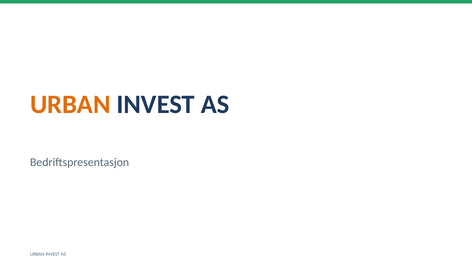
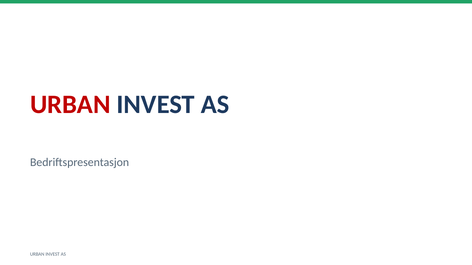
URBAN at (70, 105) colour: orange -> red
